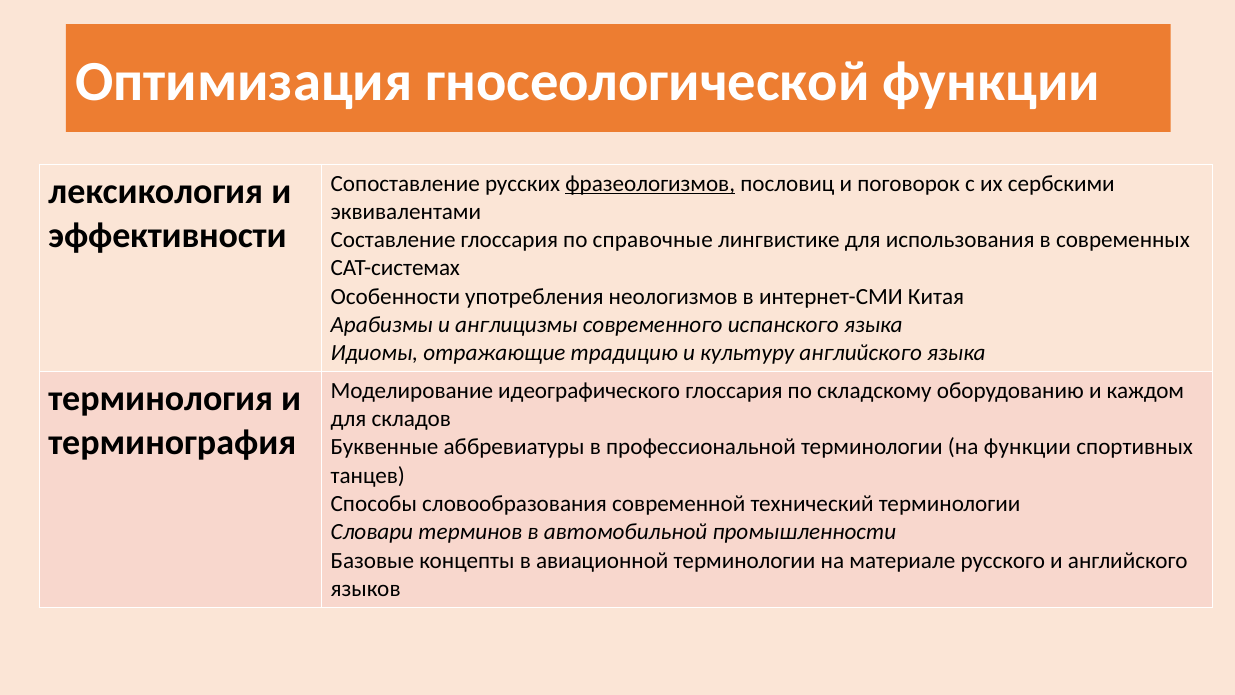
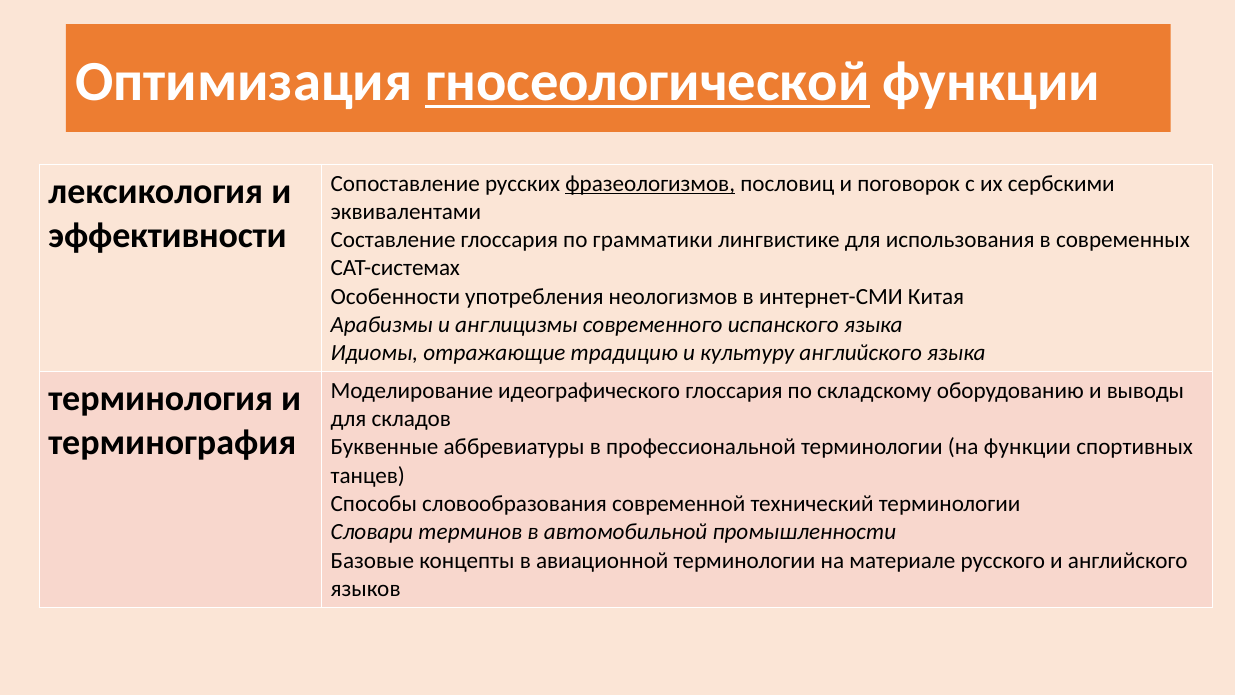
гносеологической underline: none -> present
справочные: справочные -> грамматики
каждом: каждом -> выводы
